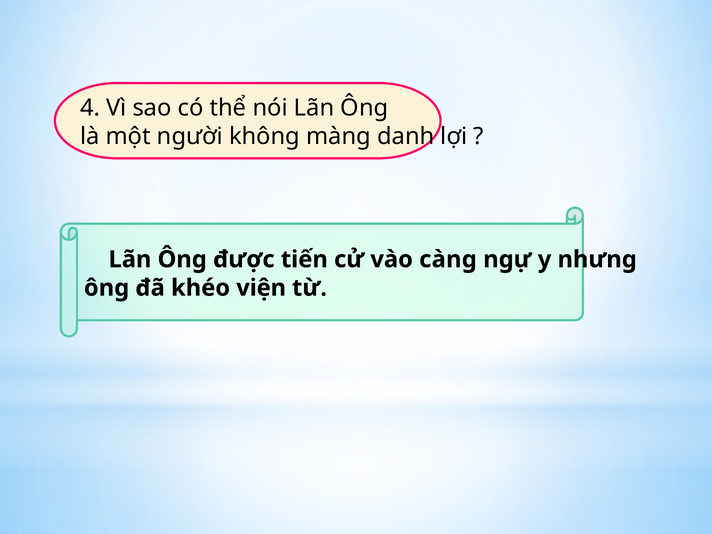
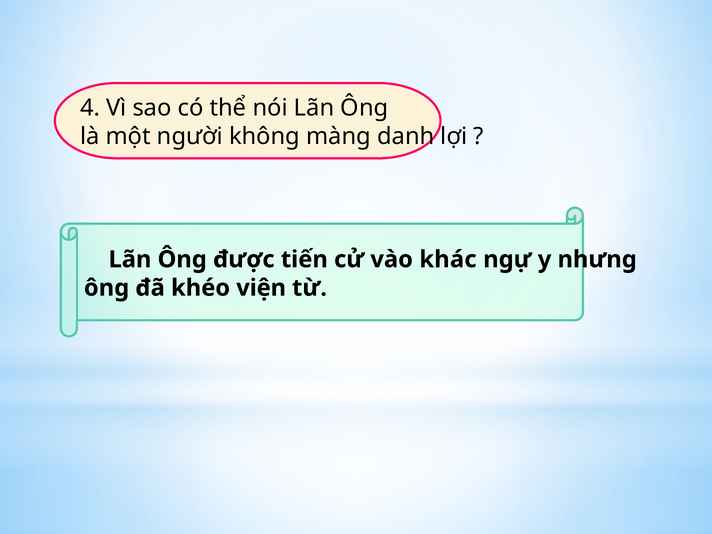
càng: càng -> khác
